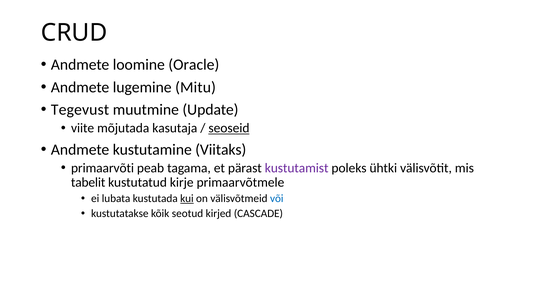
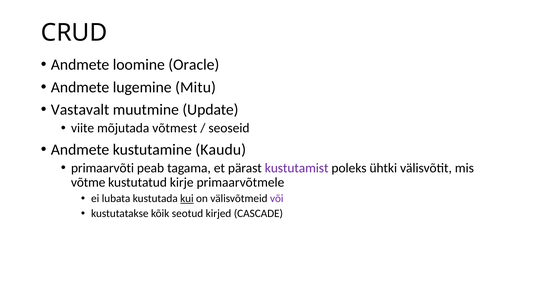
Tegevust: Tegevust -> Vastavalt
kasutaja: kasutaja -> võtmest
seoseid underline: present -> none
Viitaks: Viitaks -> Kaudu
tabelit: tabelit -> võtme
või colour: blue -> purple
